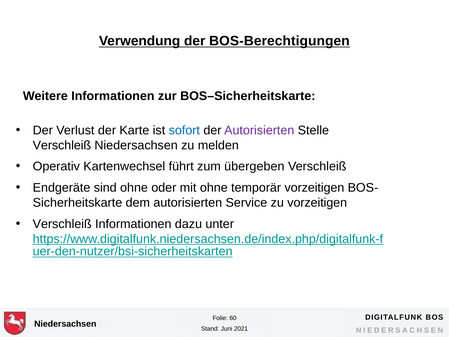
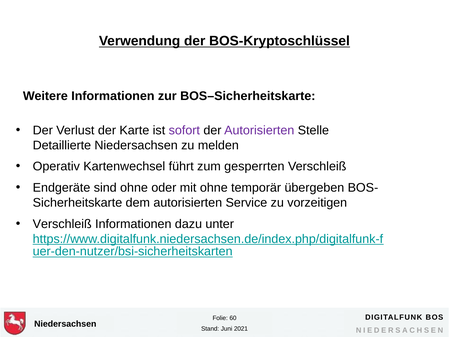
BOS-Berechtigungen: BOS-Berechtigungen -> BOS-Kryptoschlüssel
sofort colour: blue -> purple
Verschleiß at (62, 145): Verschleiß -> Detaillierte
übergeben: übergeben -> gesperrten
temporär vorzeitigen: vorzeitigen -> übergeben
